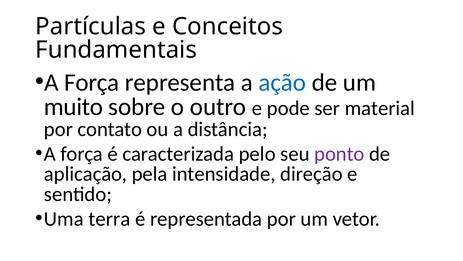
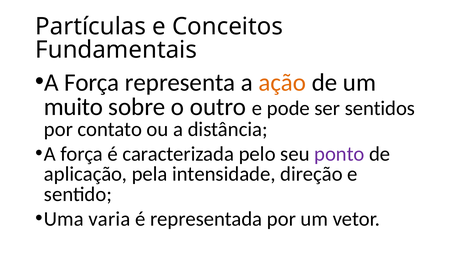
ação colour: blue -> orange
material: material -> sentidos
terra: terra -> varia
